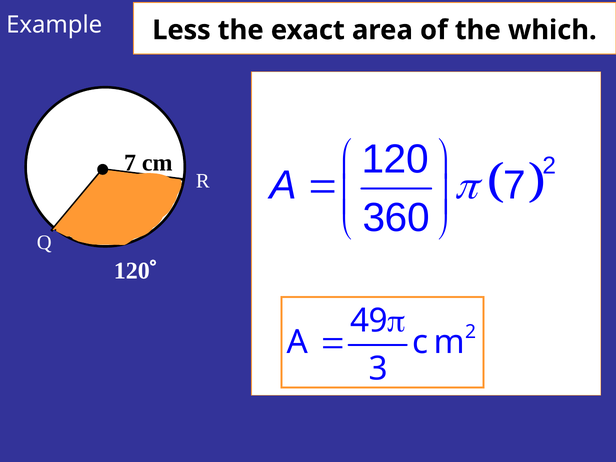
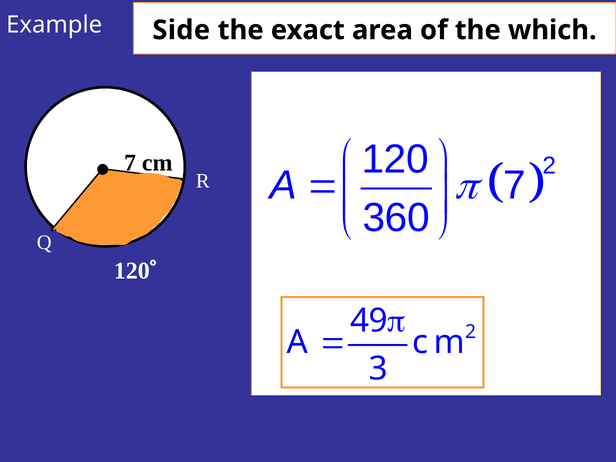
Less: Less -> Side
